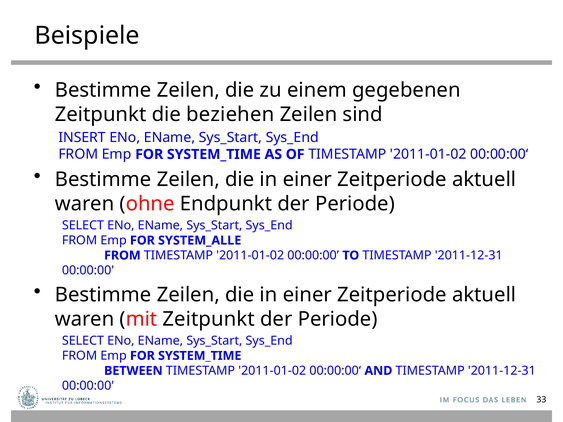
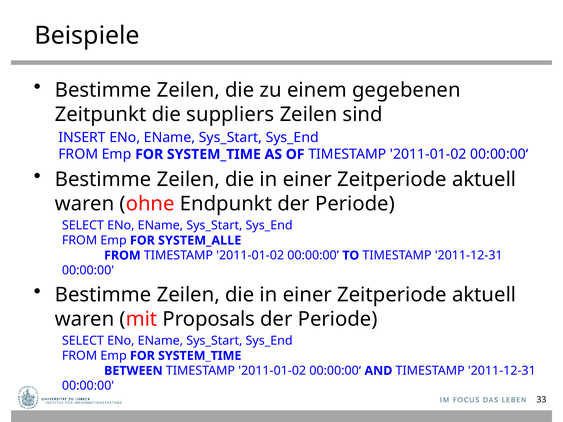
beziehen: beziehen -> suppliers
mit Zeitpunkt: Zeitpunkt -> Proposals
